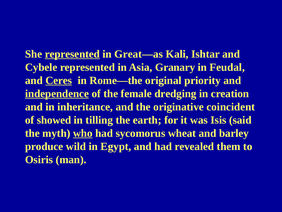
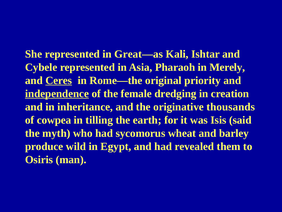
represented at (72, 54) underline: present -> none
Granary: Granary -> Pharaoh
Feudal: Feudal -> Merely
coincident: coincident -> thousands
showed: showed -> cowpea
who underline: present -> none
